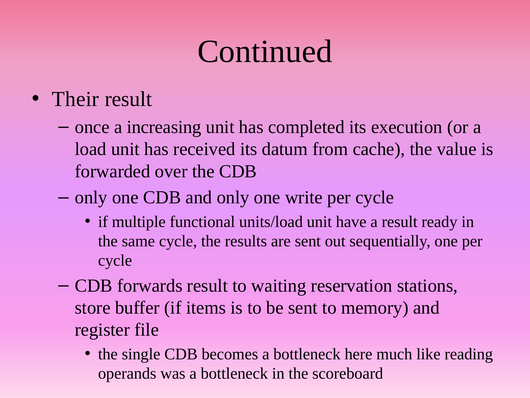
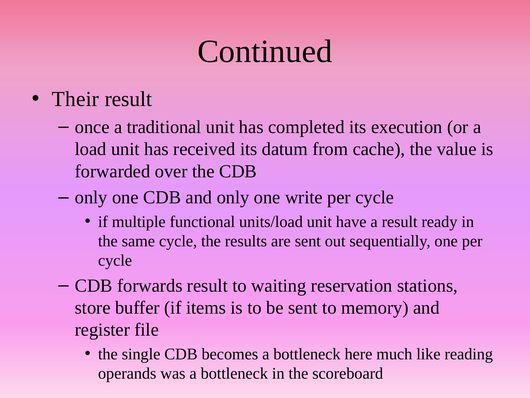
increasing: increasing -> traditional
